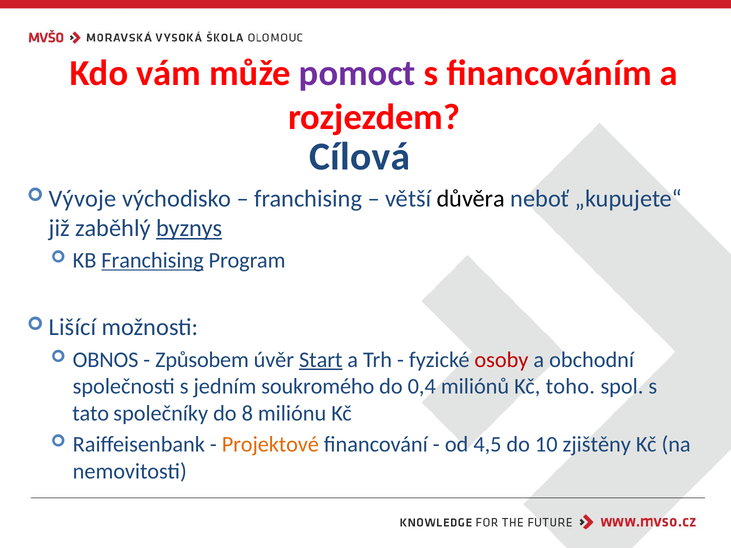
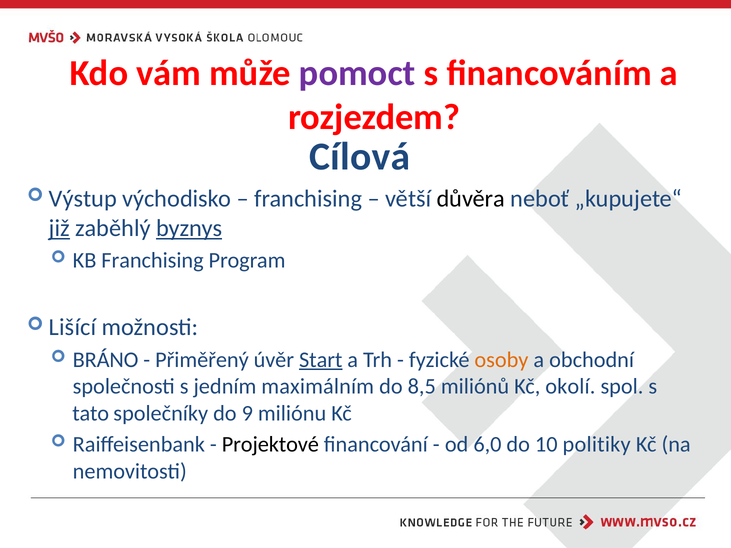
Vývoje: Vývoje -> Výstup
již underline: none -> present
Franchising at (153, 260) underline: present -> none
OBNOS: OBNOS -> BRÁNO
Způsobem: Způsobem -> Přiměřený
osoby colour: red -> orange
soukromého: soukromého -> maximálním
0,4: 0,4 -> 8,5
toho: toho -> okolí
8: 8 -> 9
Projektové colour: orange -> black
4,5: 4,5 -> 6,0
zjištěny: zjištěny -> politiky
